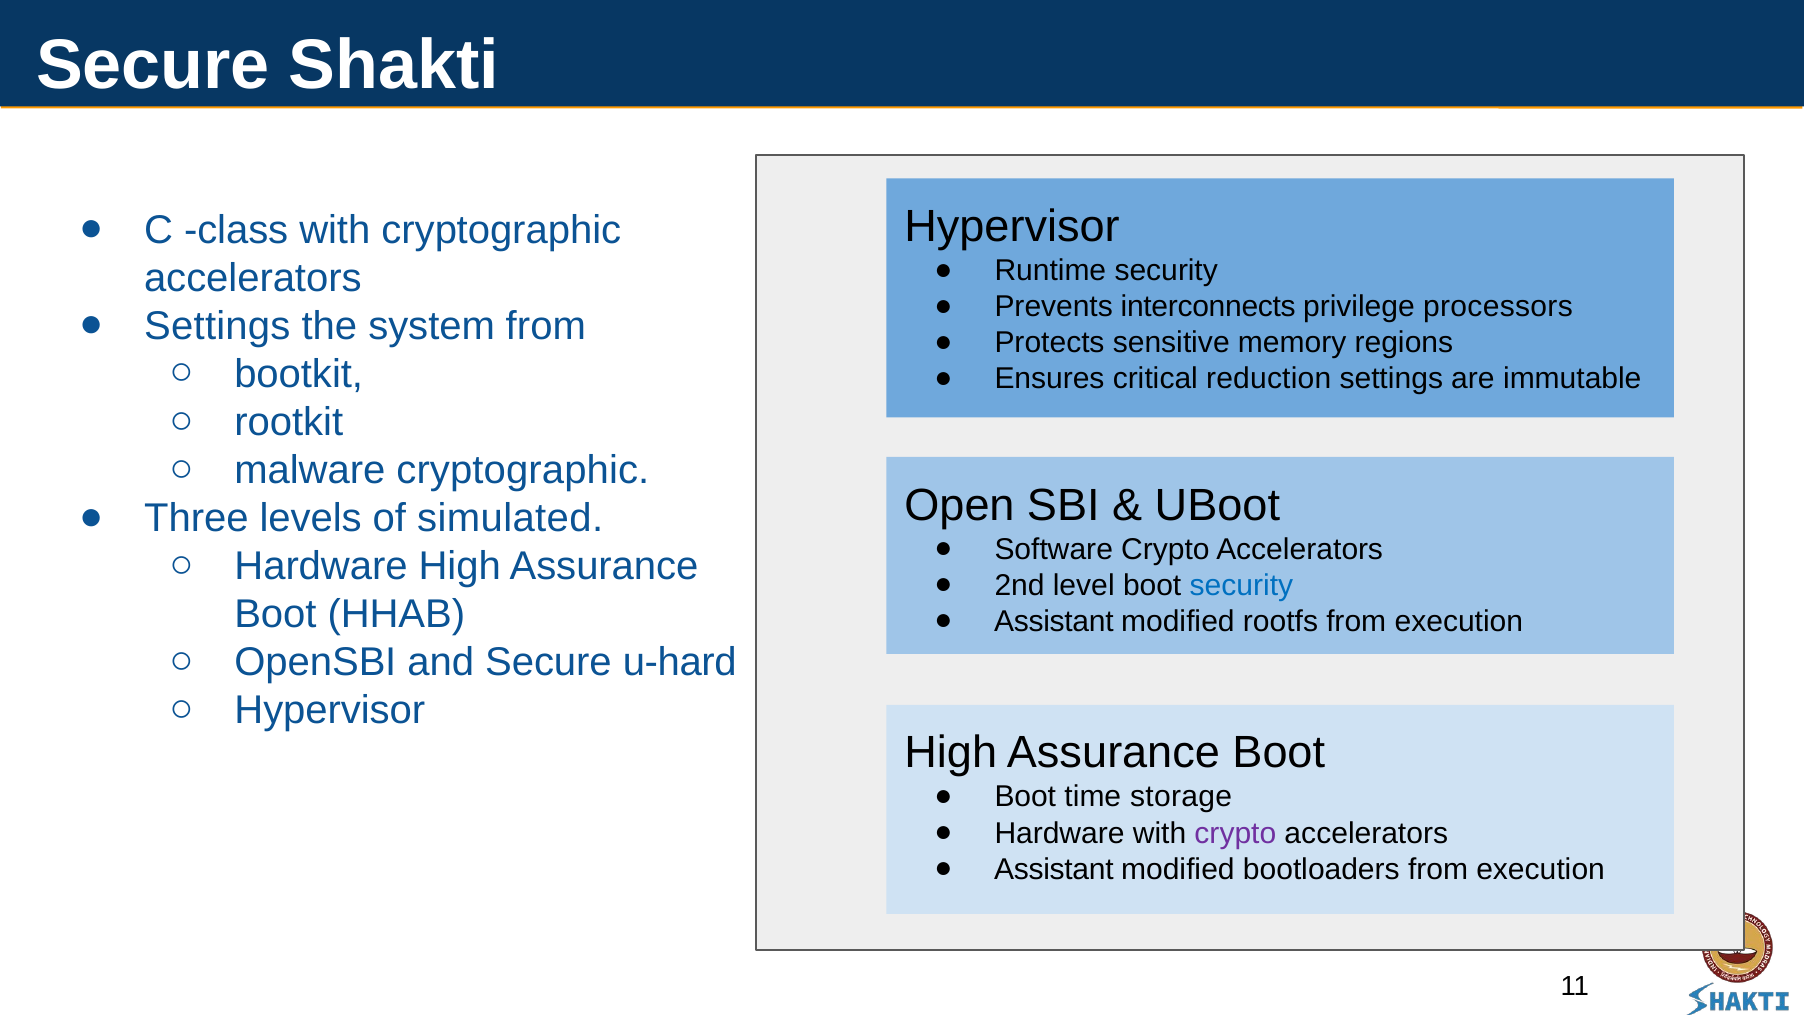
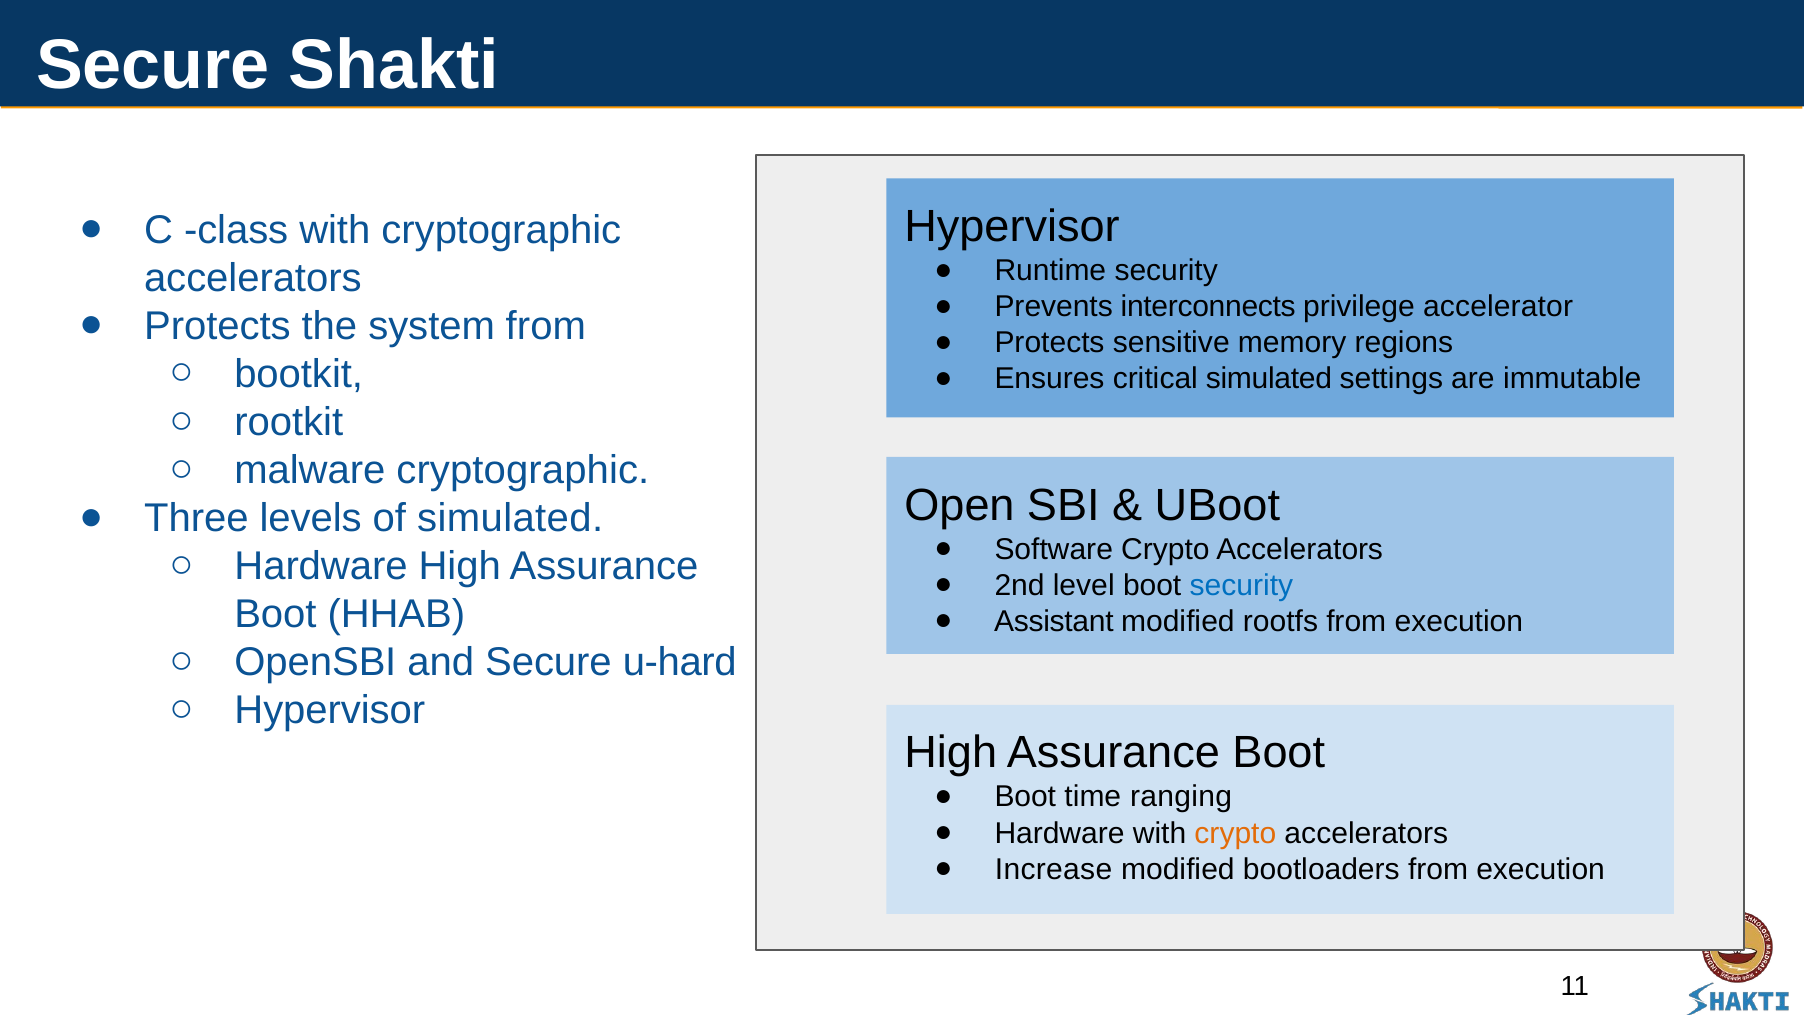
processors: processors -> accelerator
Settings at (217, 326): Settings -> Protects
critical reduction: reduction -> simulated
storage: storage -> ranging
crypto at (1235, 833) colour: purple -> orange
Assistant at (1054, 869): Assistant -> Increase
